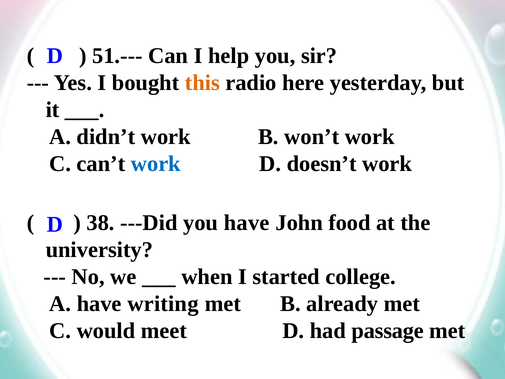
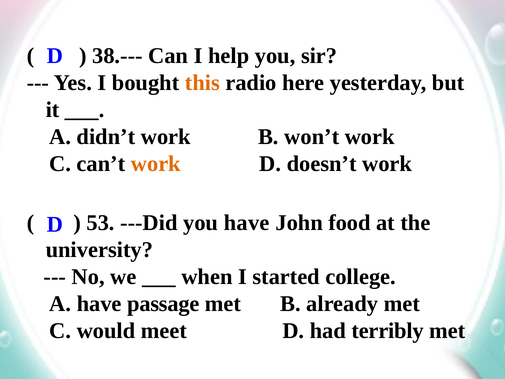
51.---: 51.--- -> 38.---
work at (156, 164) colour: blue -> orange
38: 38 -> 53
writing: writing -> passage
passage: passage -> terribly
